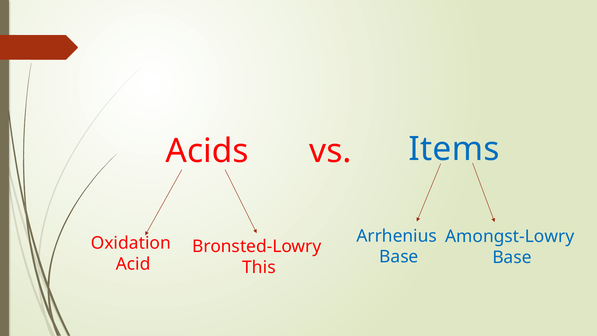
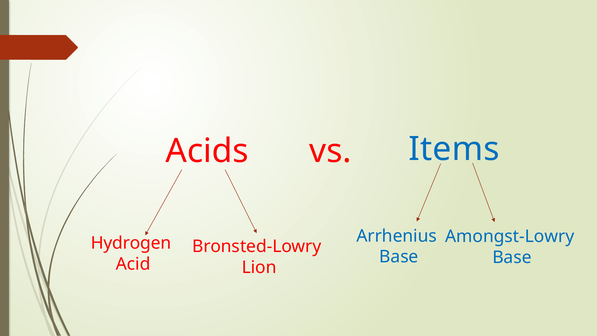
Oxidation: Oxidation -> Hydrogen
This: This -> Lion
